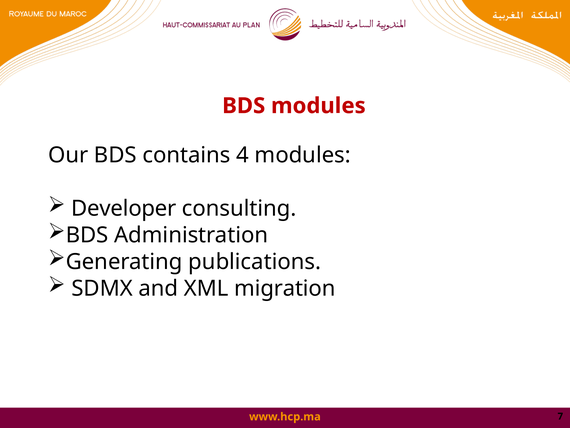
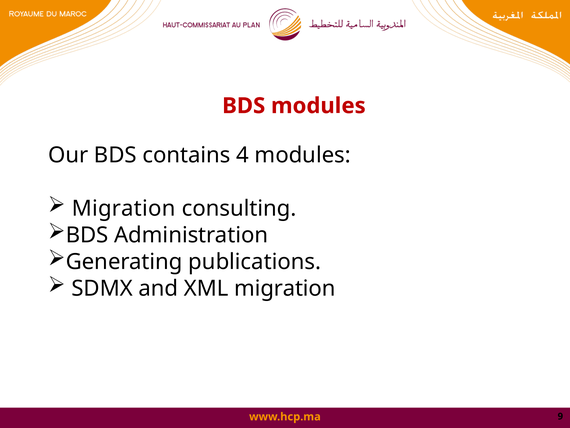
Developer at (124, 208): Developer -> Migration
7: 7 -> 9
